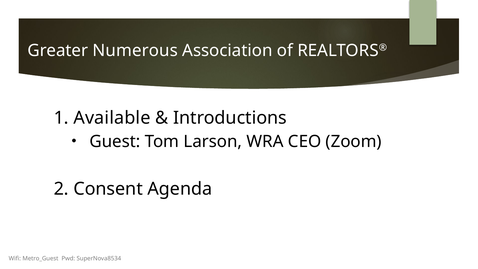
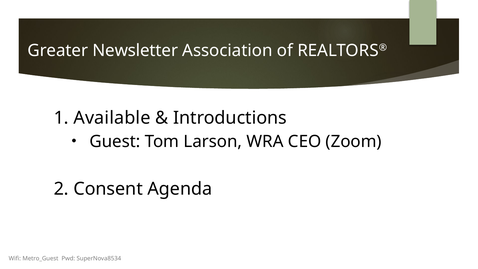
Numerous: Numerous -> Newsletter
